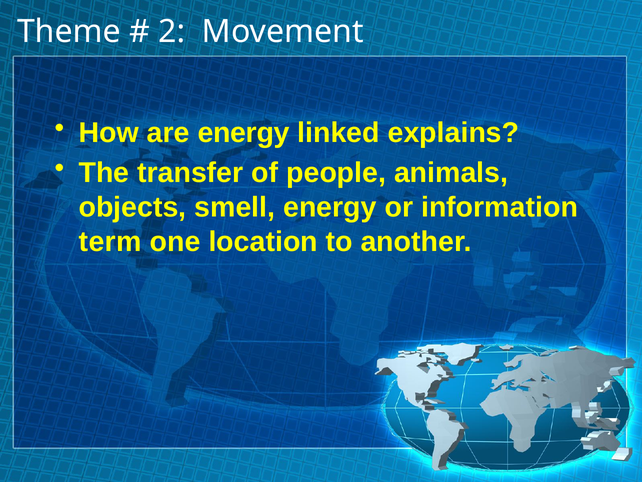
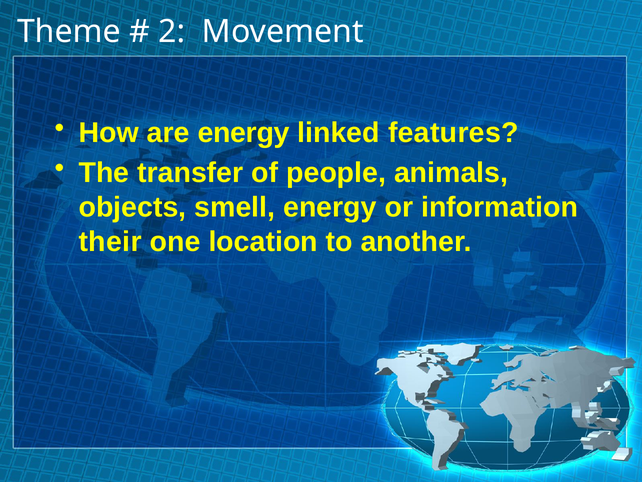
explains: explains -> features
term: term -> their
